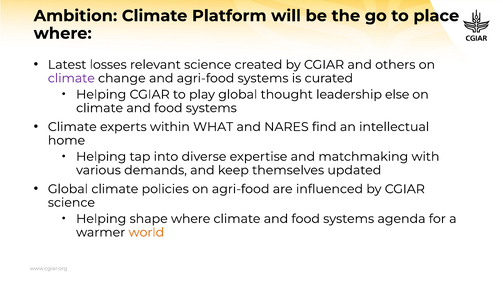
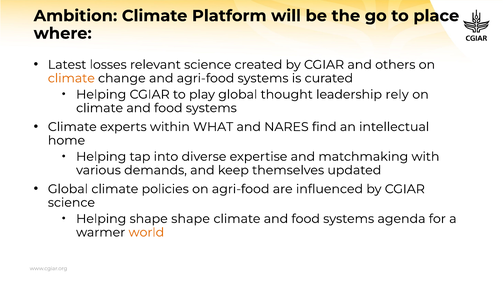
climate at (71, 78) colour: purple -> orange
else: else -> rely
shape where: where -> shape
